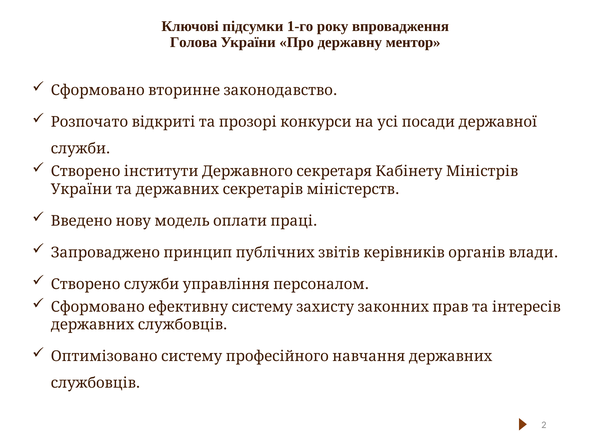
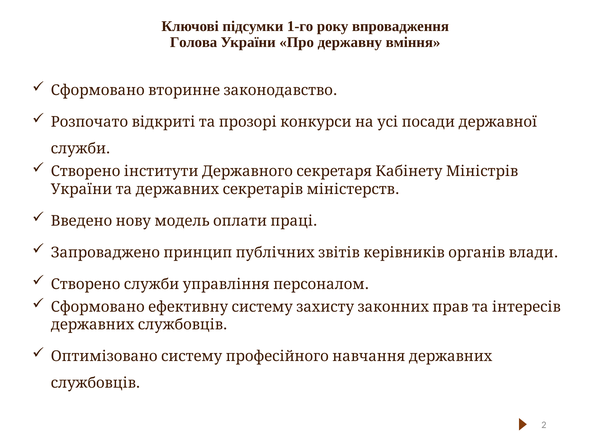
ментор: ментор -> вміння
